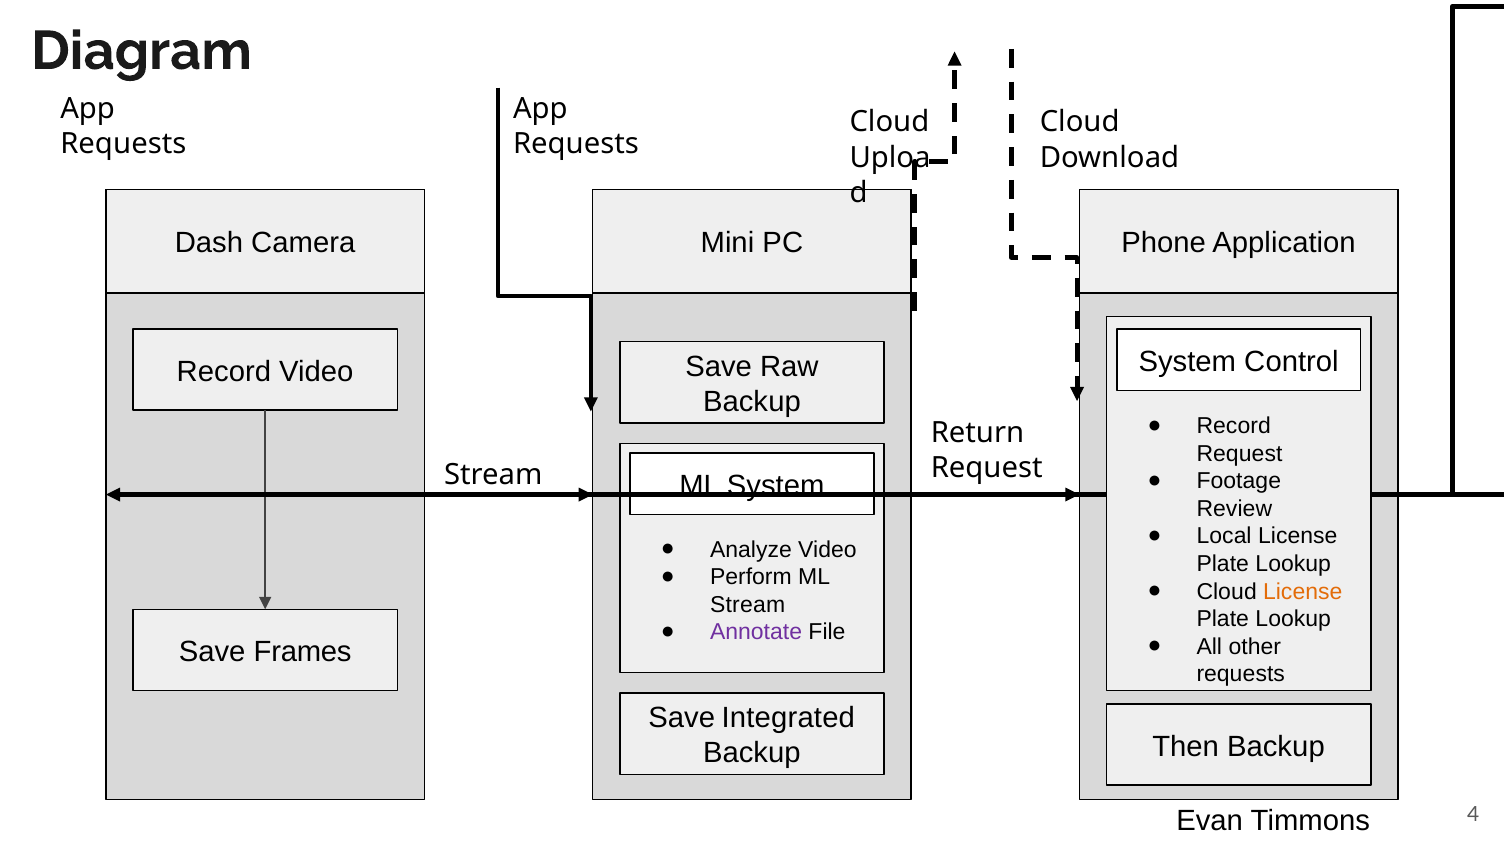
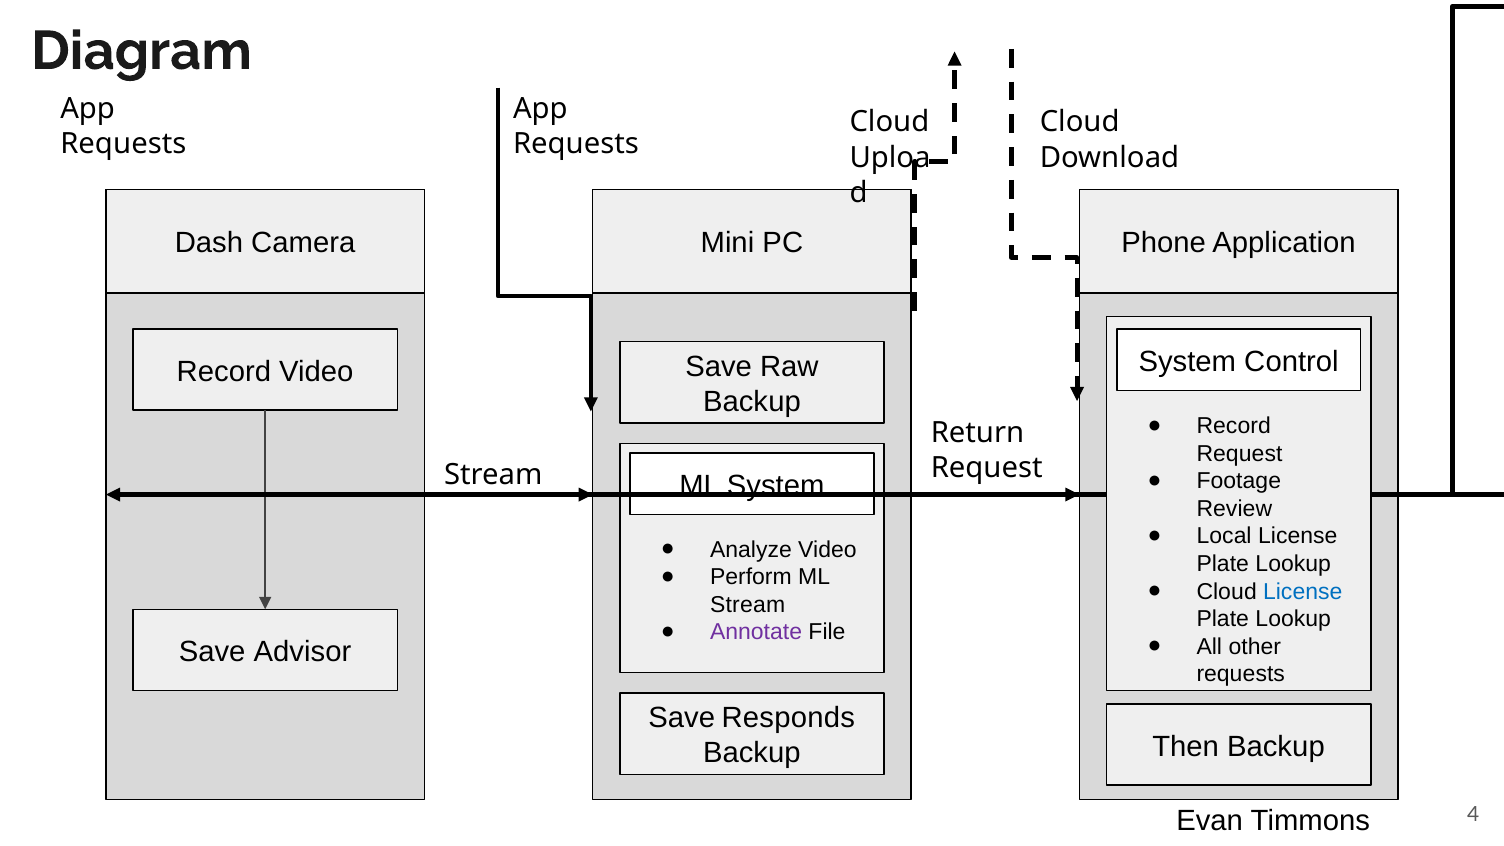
License at (1303, 592) colour: orange -> blue
Frames: Frames -> Advisor
Integrated: Integrated -> Responds
